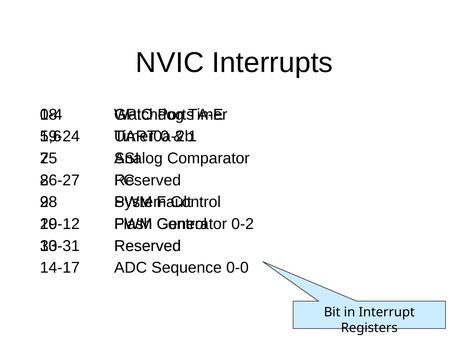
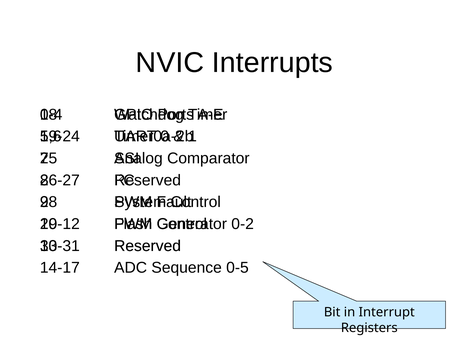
0-0: 0-0 -> 0-5
